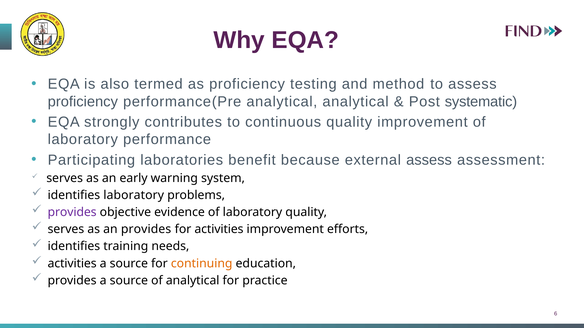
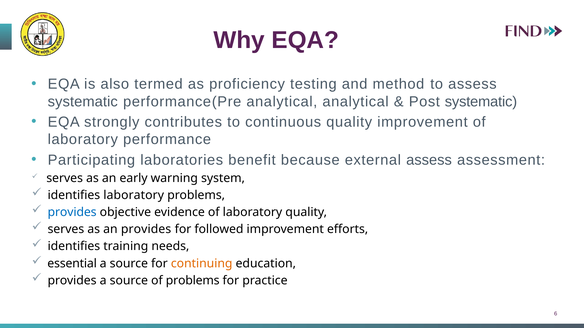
proficiency at (83, 102): proficiency -> systematic
provides at (72, 213) colour: purple -> blue
for activities: activities -> followed
activities at (72, 264): activities -> essential
of analytical: analytical -> problems
